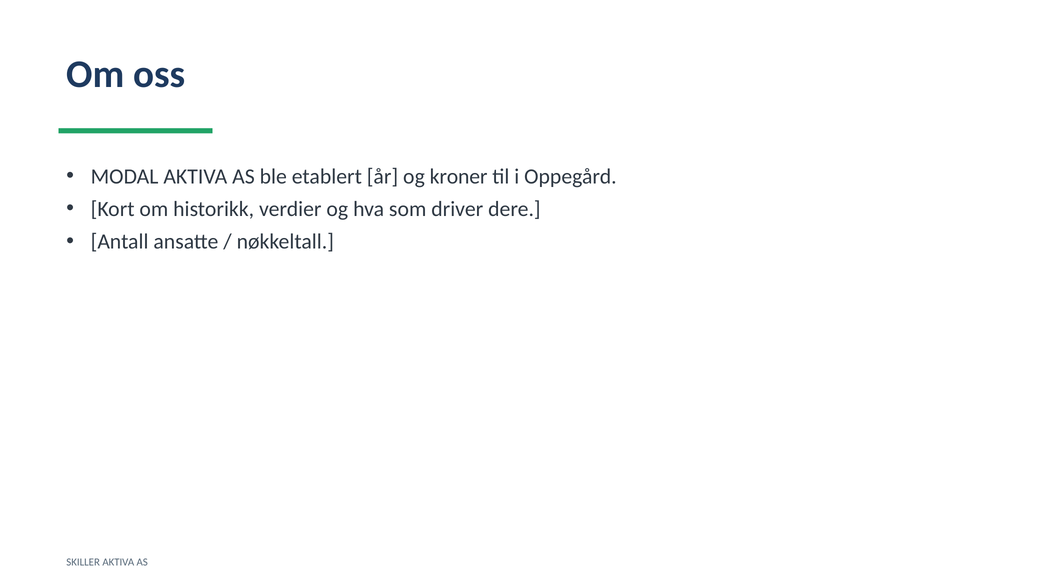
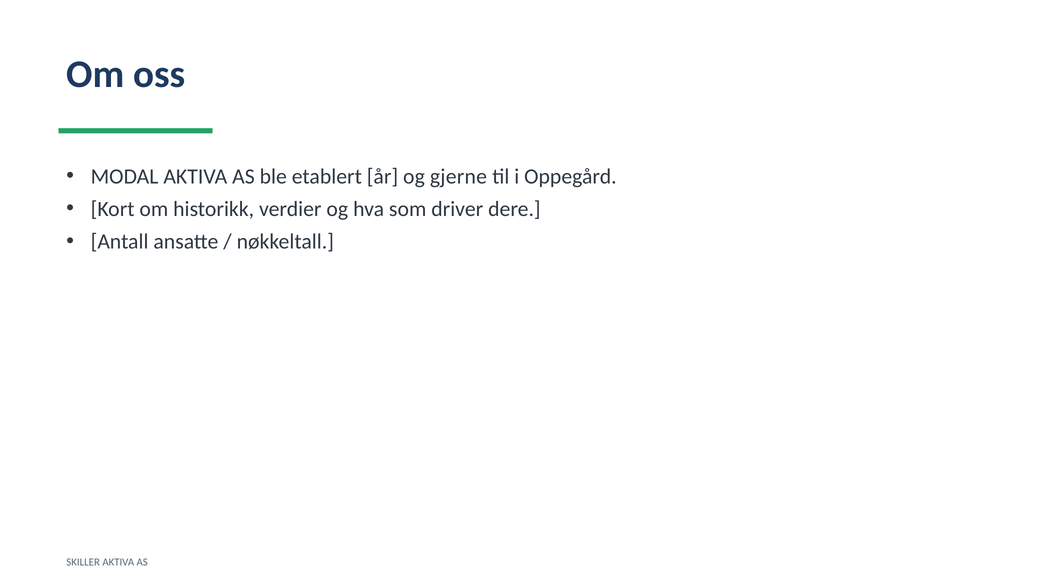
kroner: kroner -> gjerne
